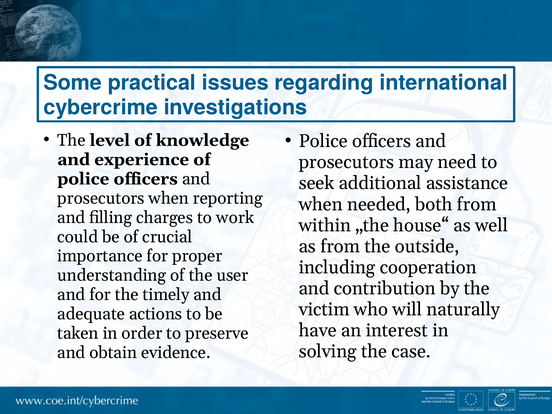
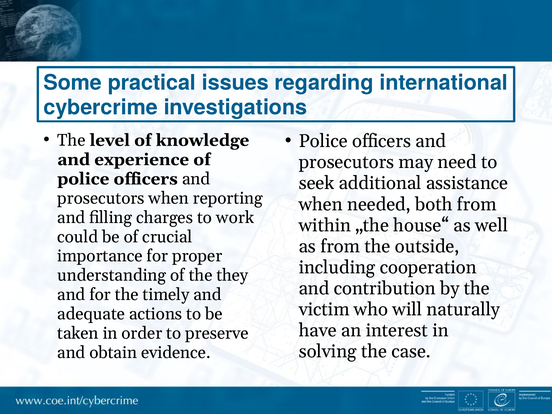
user: user -> they
